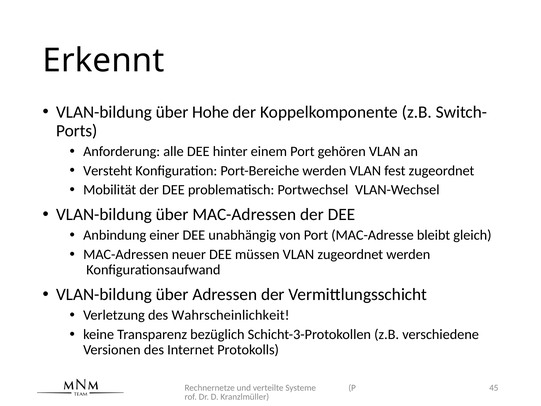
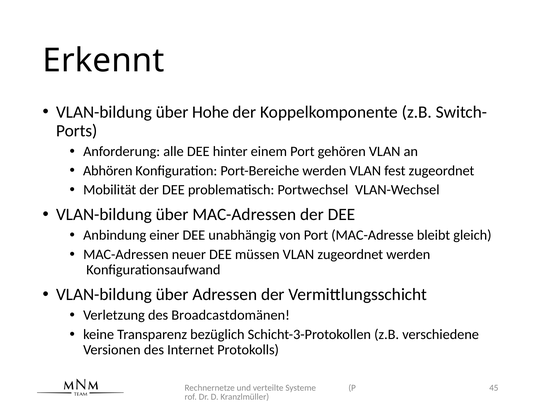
Versteht: Versteht -> Abhören
Wahrscheinlichkeit: Wahrscheinlichkeit -> Broadcastdomänen
